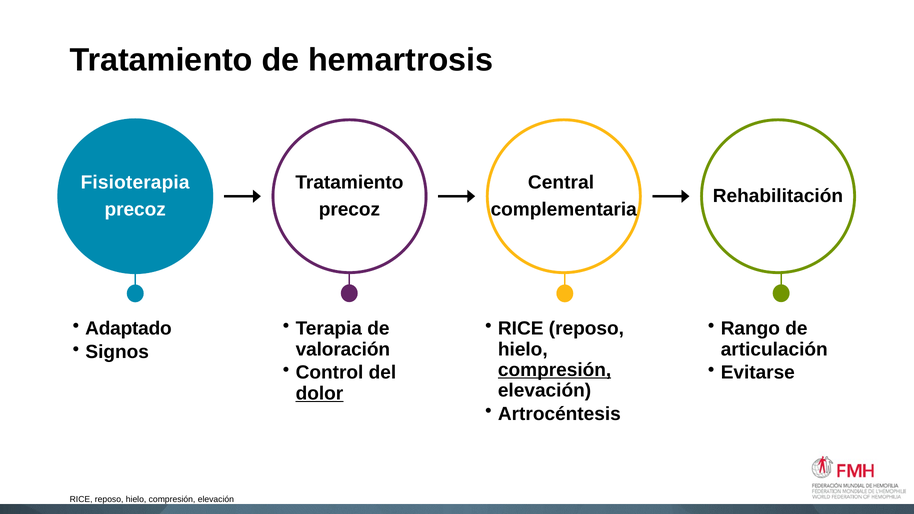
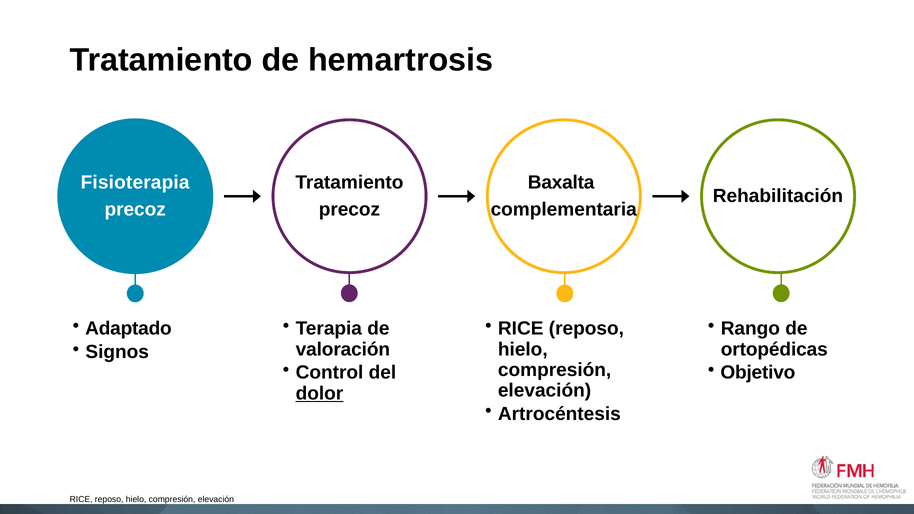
Central: Central -> Baxalta
articulación: articulación -> ortopédicas
compresión at (555, 370) underline: present -> none
Evitarse: Evitarse -> Objetivo
